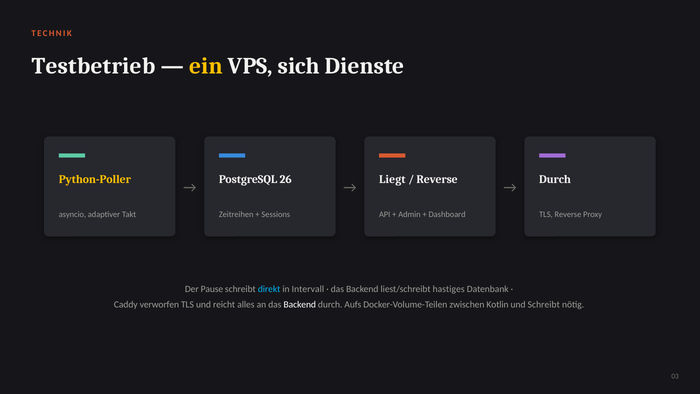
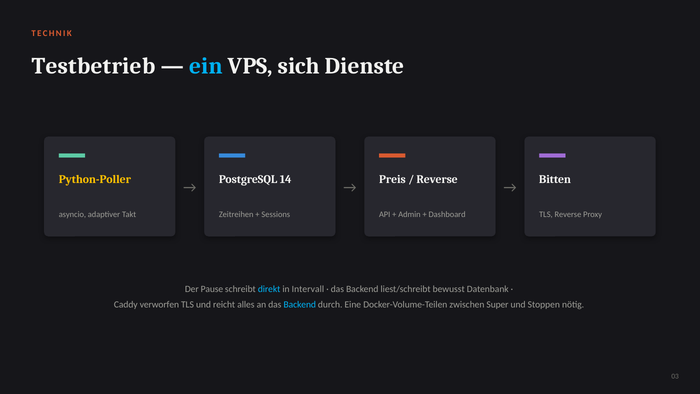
ein colour: yellow -> light blue
26: 26 -> 14
Liegt: Liegt -> Preis
Durch at (555, 179): Durch -> Bitten
hastiges: hastiges -> bewusst
Backend at (300, 304) colour: white -> light blue
Aufs: Aufs -> Eine
Kotlin: Kotlin -> Super
und Schreibt: Schreibt -> Stoppen
